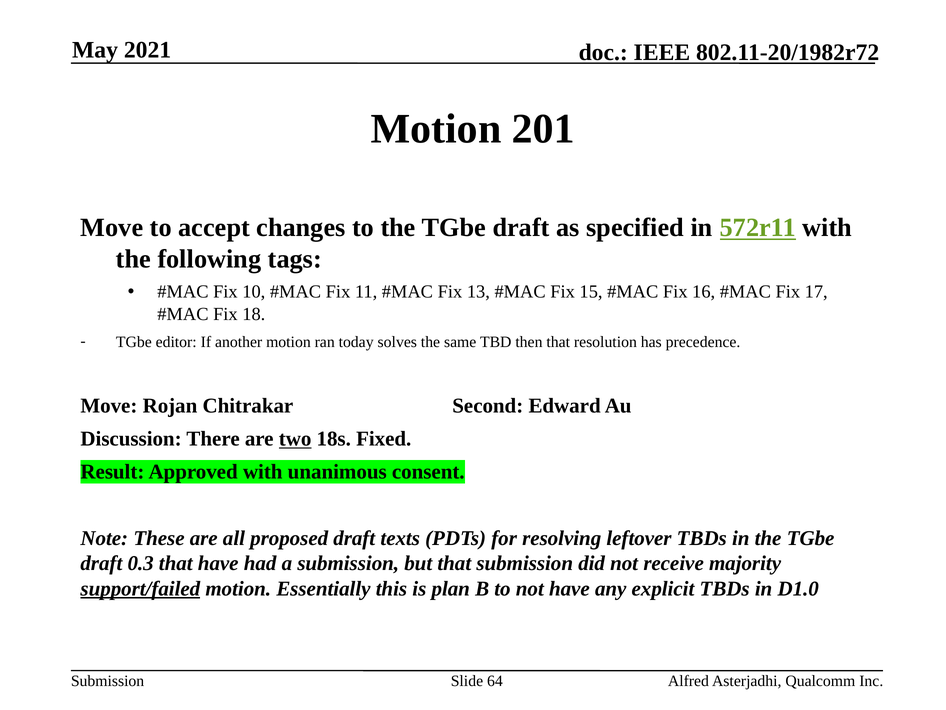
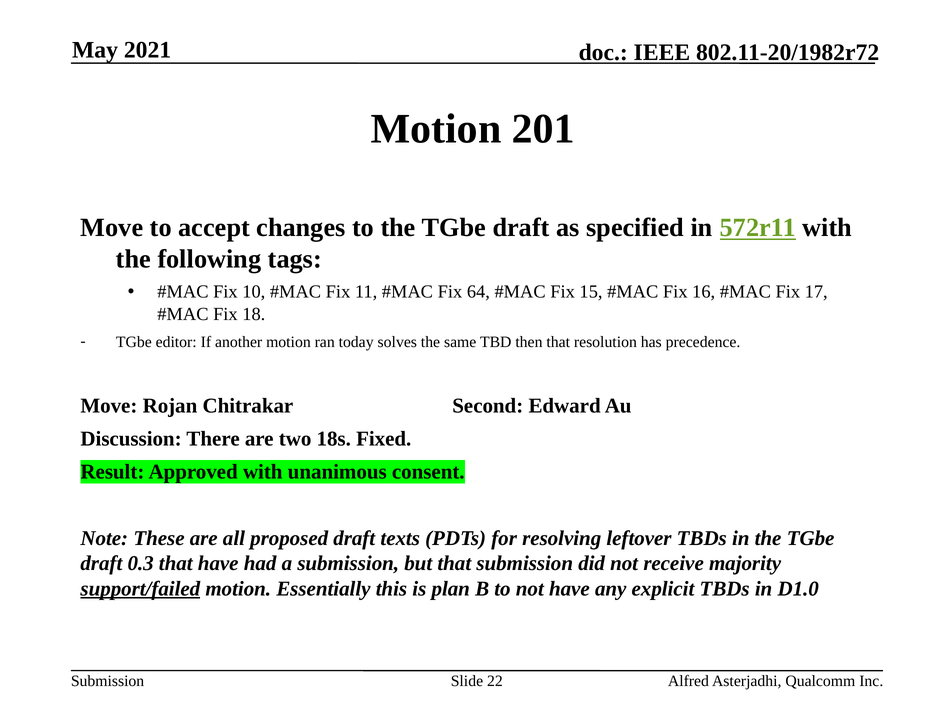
13: 13 -> 64
two underline: present -> none
64: 64 -> 22
